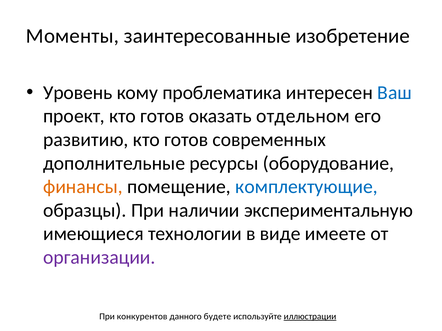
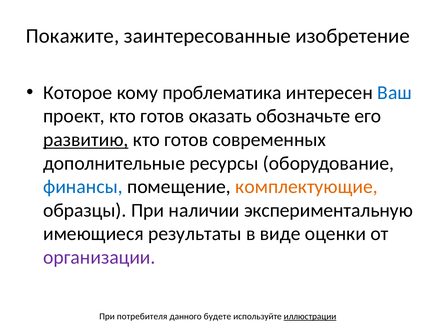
Моменты: Моменты -> Покажите
Уровень: Уровень -> Которое
отдельном: отдельном -> обозначьте
развитию underline: none -> present
финансы colour: orange -> blue
комплектующие colour: blue -> orange
технологии: технологии -> результаты
имеете: имеете -> оценки
конкурентов: конкурентов -> потребителя
